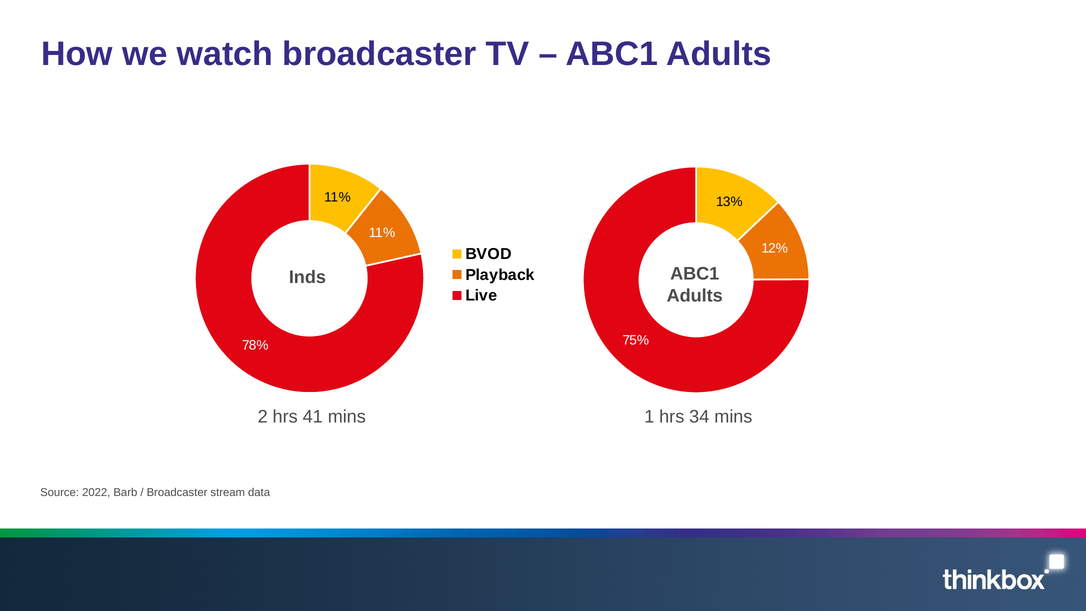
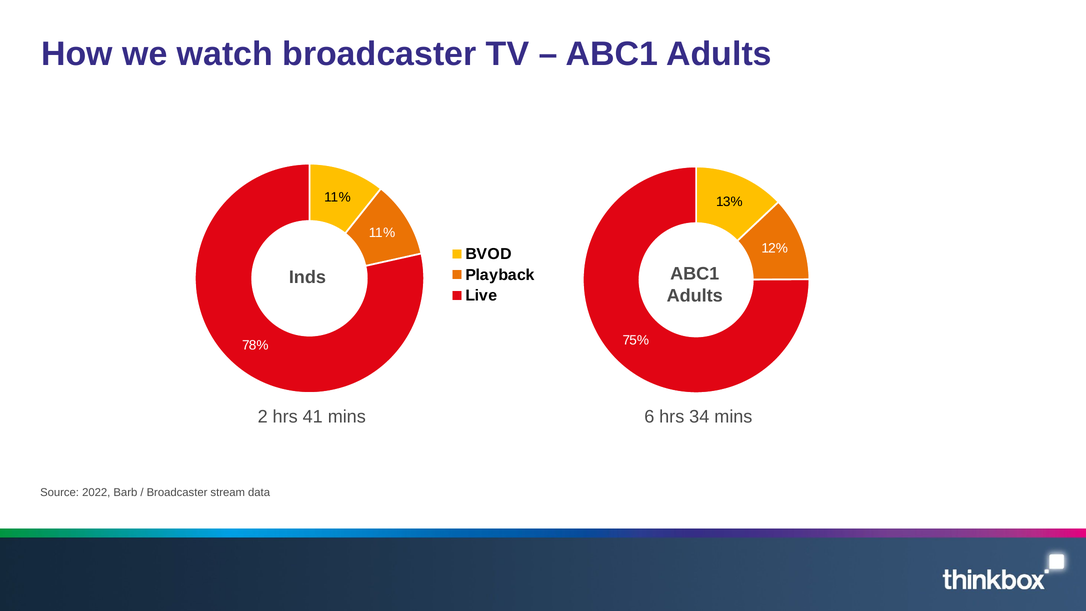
1: 1 -> 6
